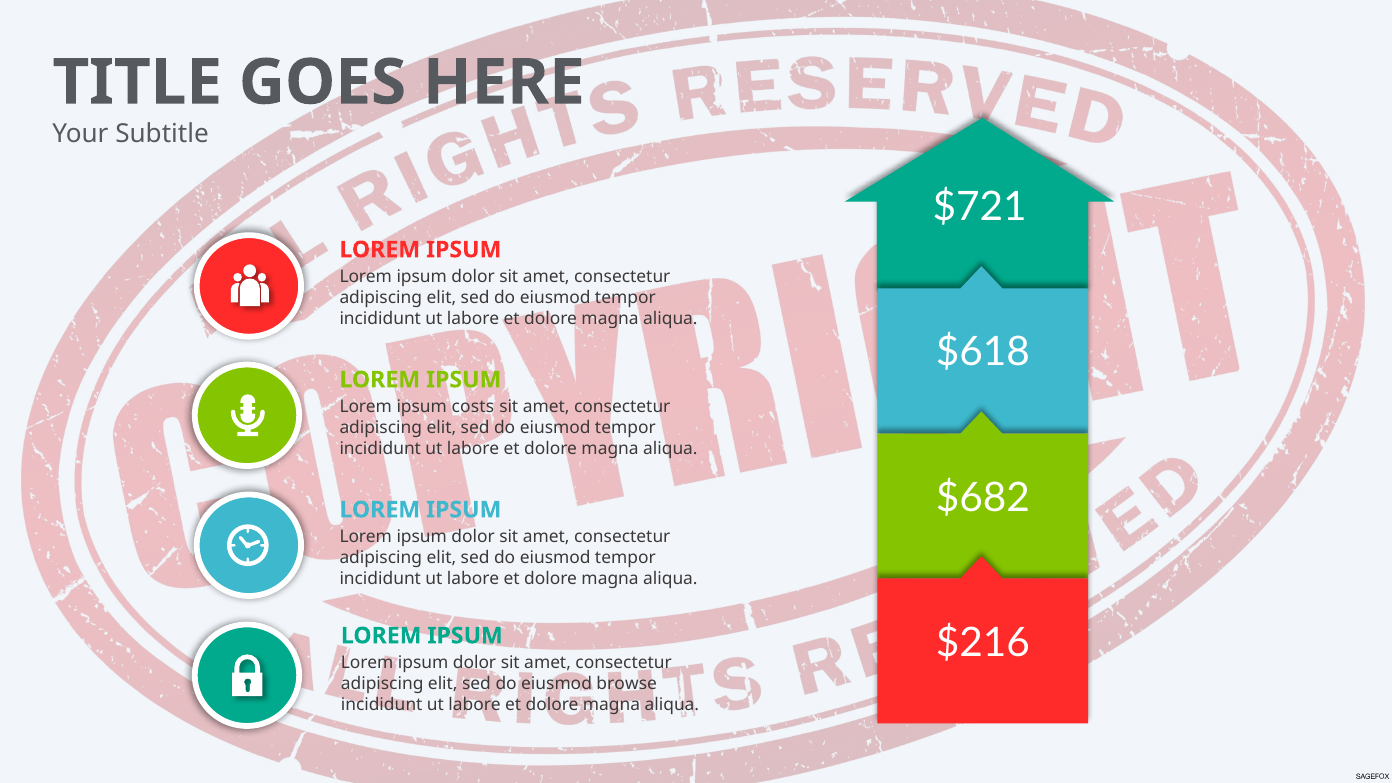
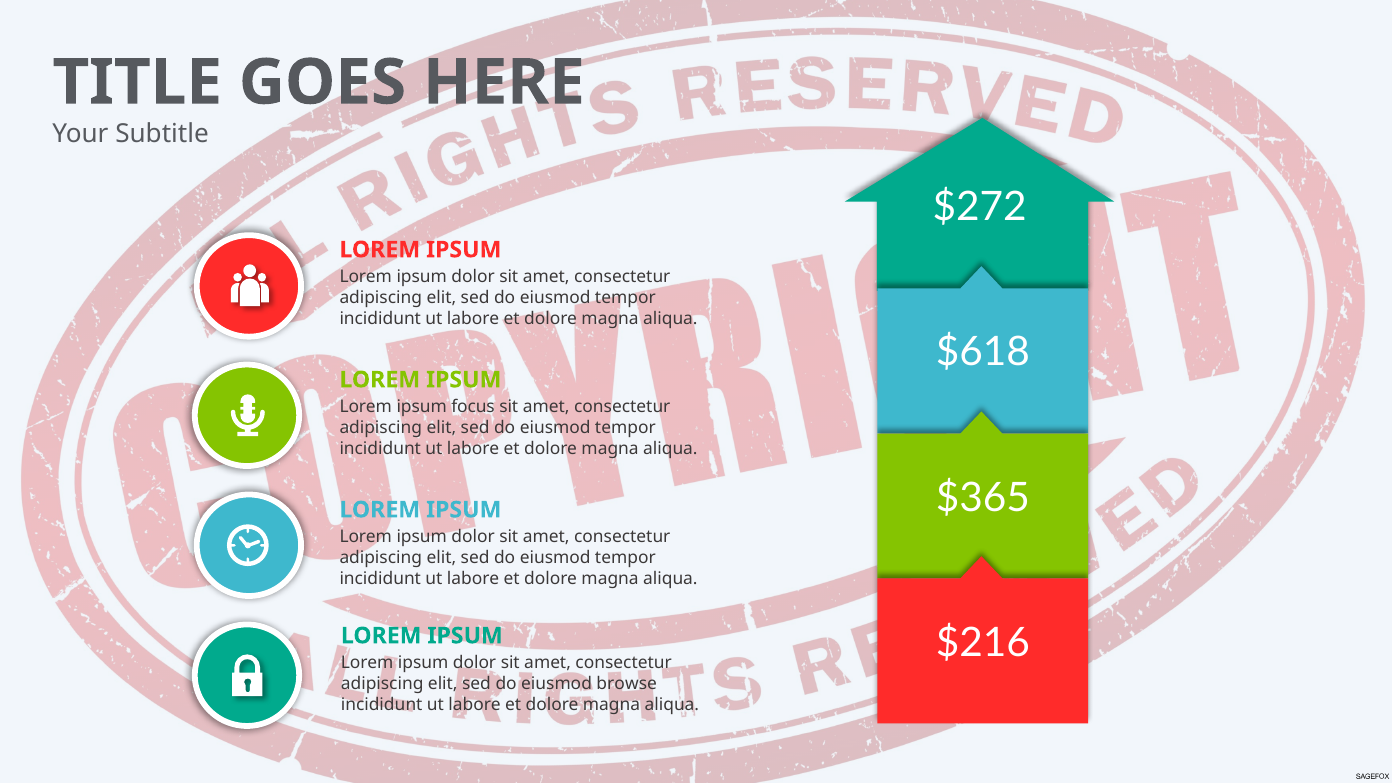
$721: $721 -> $272
costs: costs -> focus
$682: $682 -> $365
